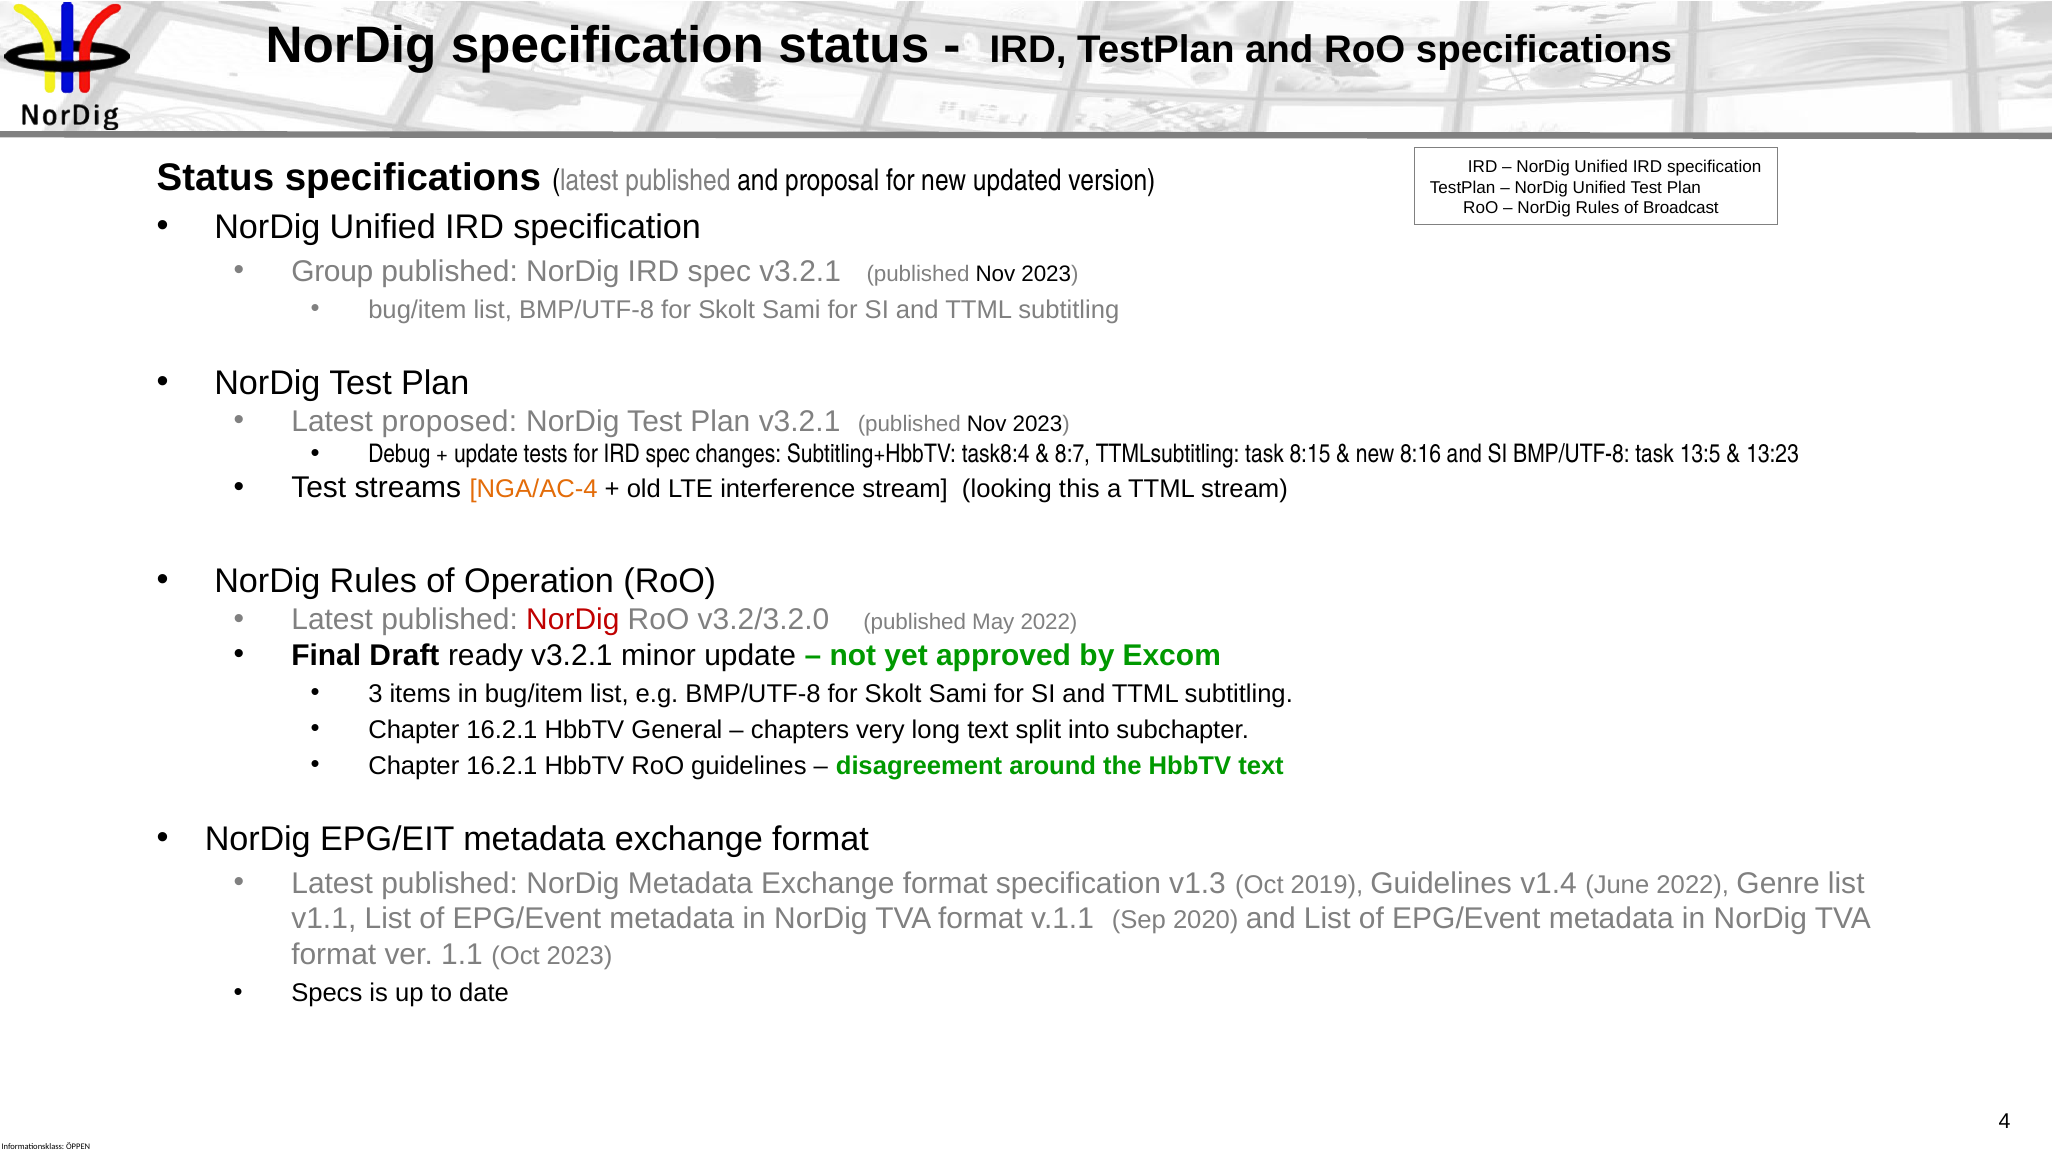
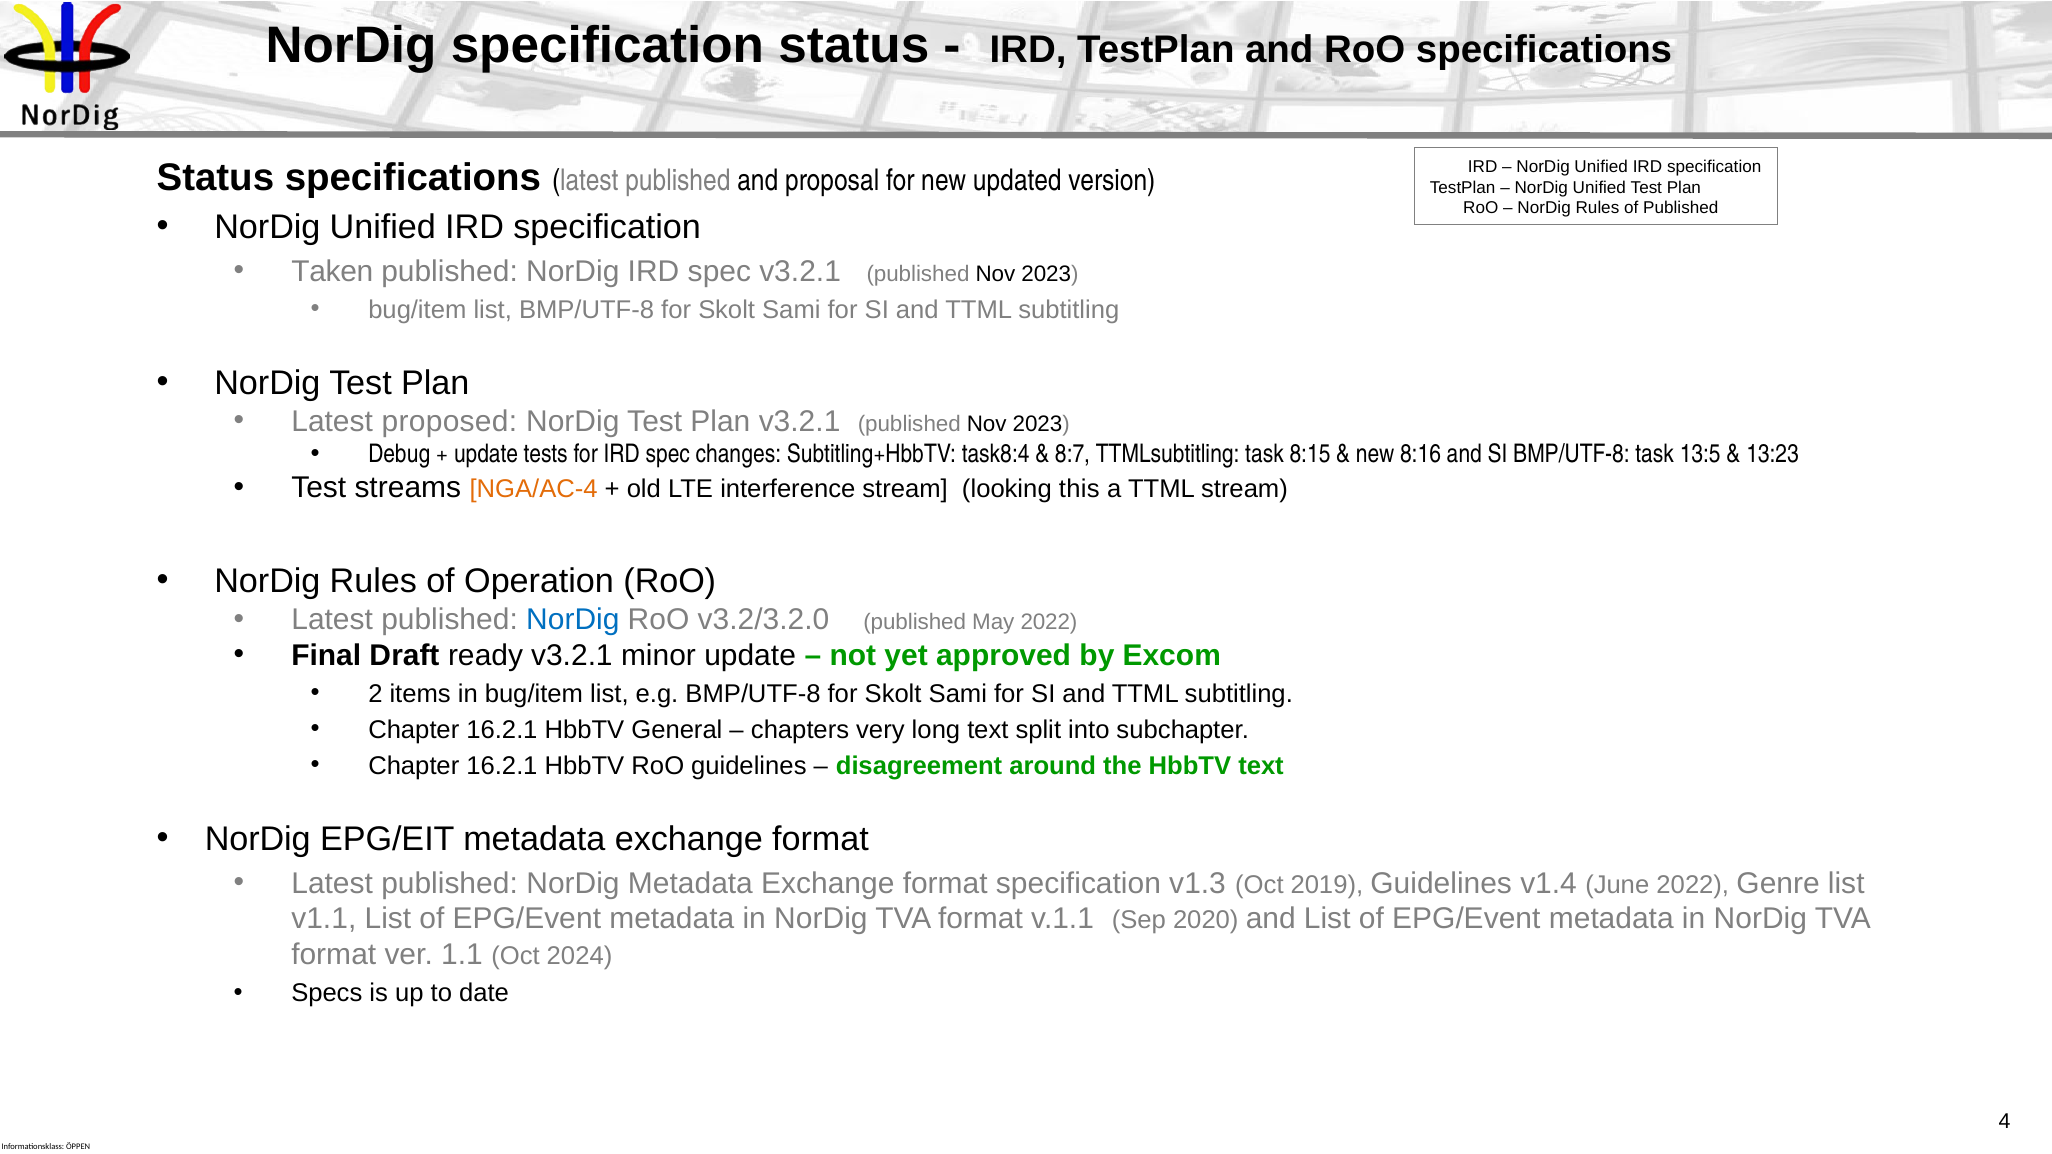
of Broadcast: Broadcast -> Published
Group: Group -> Taken
NorDig at (573, 620) colour: red -> blue
3: 3 -> 2
Oct 2023: 2023 -> 2024
